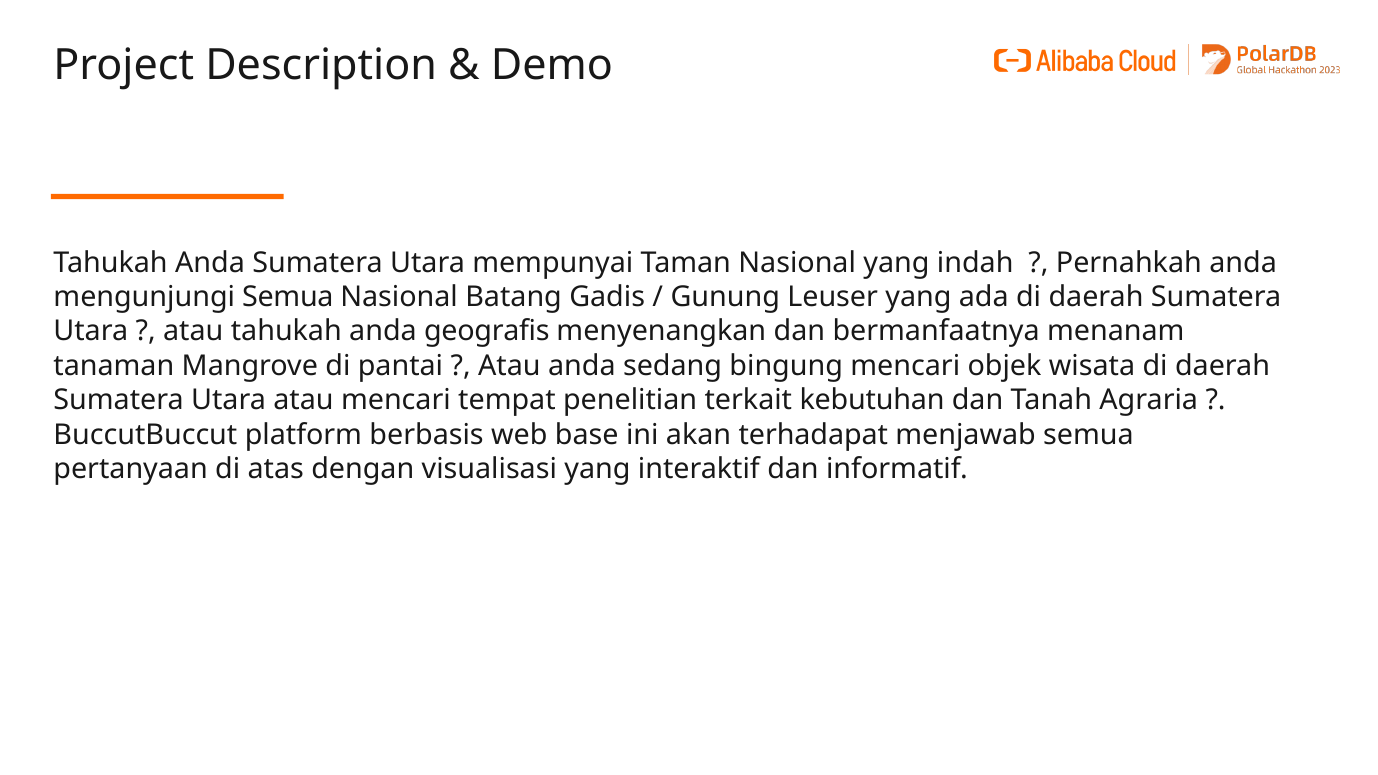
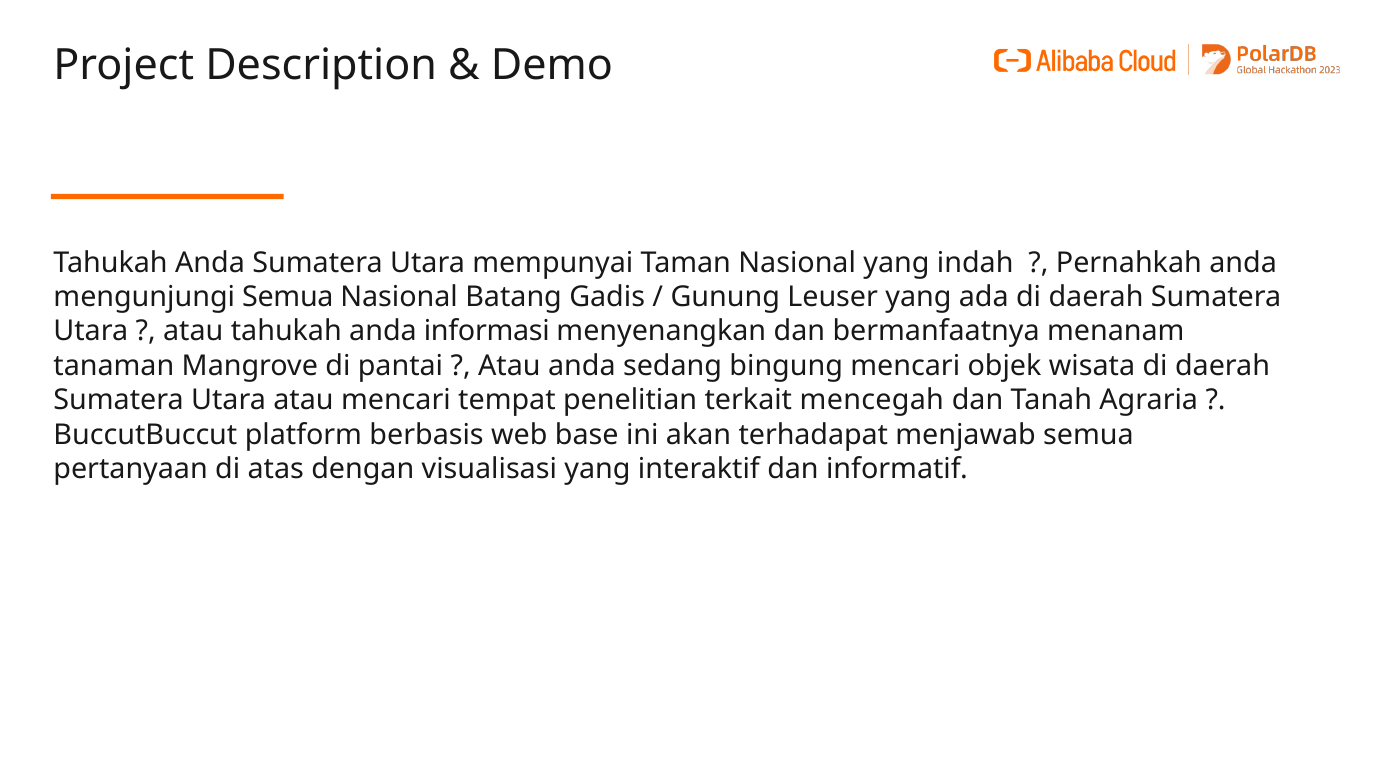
geografis: geografis -> informasi
kebutuhan: kebutuhan -> mencegah
